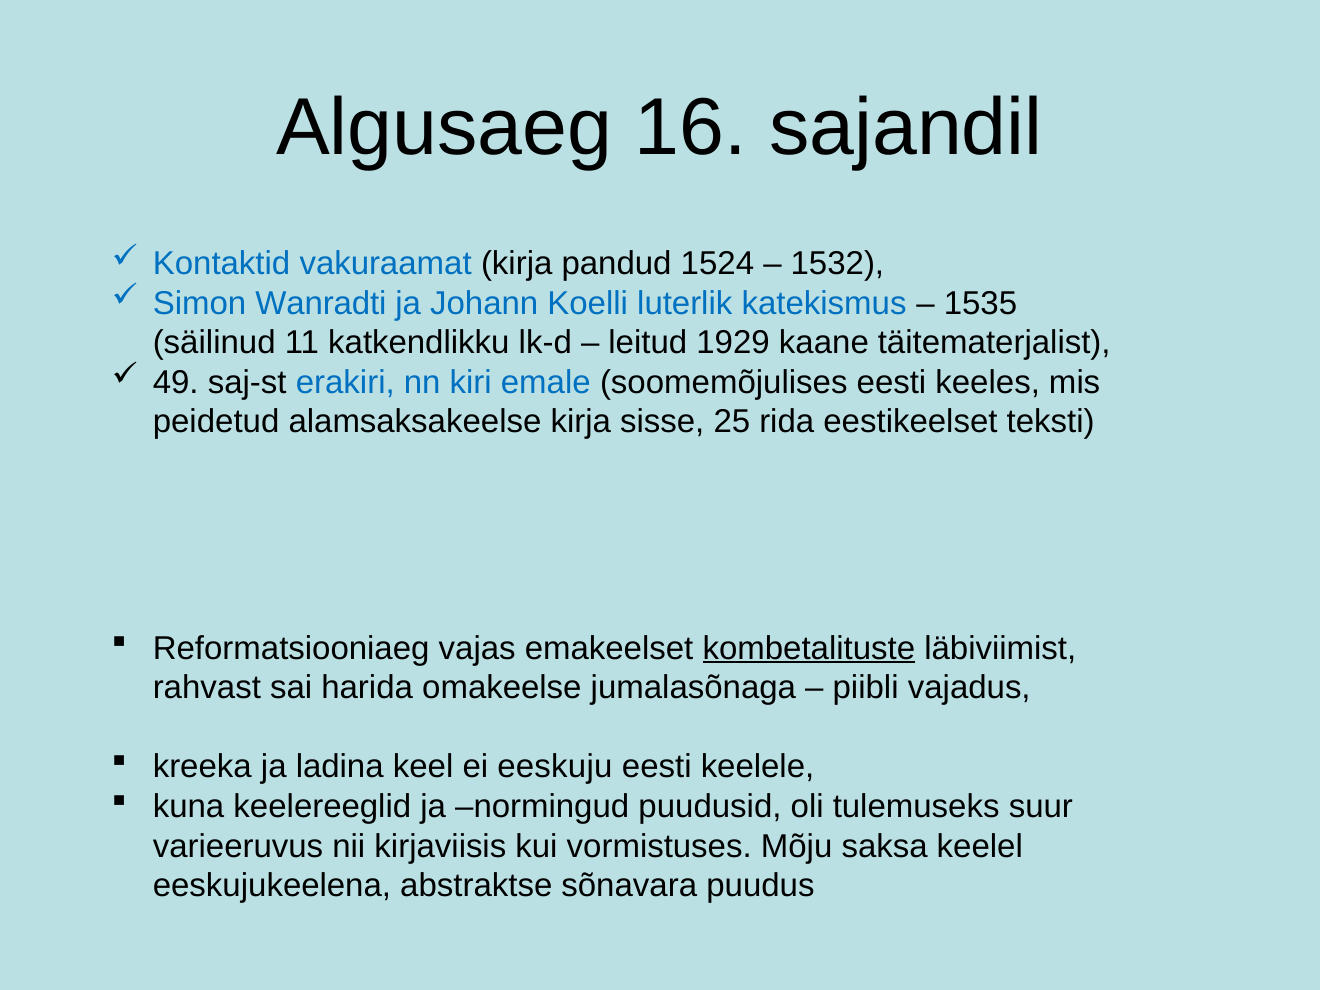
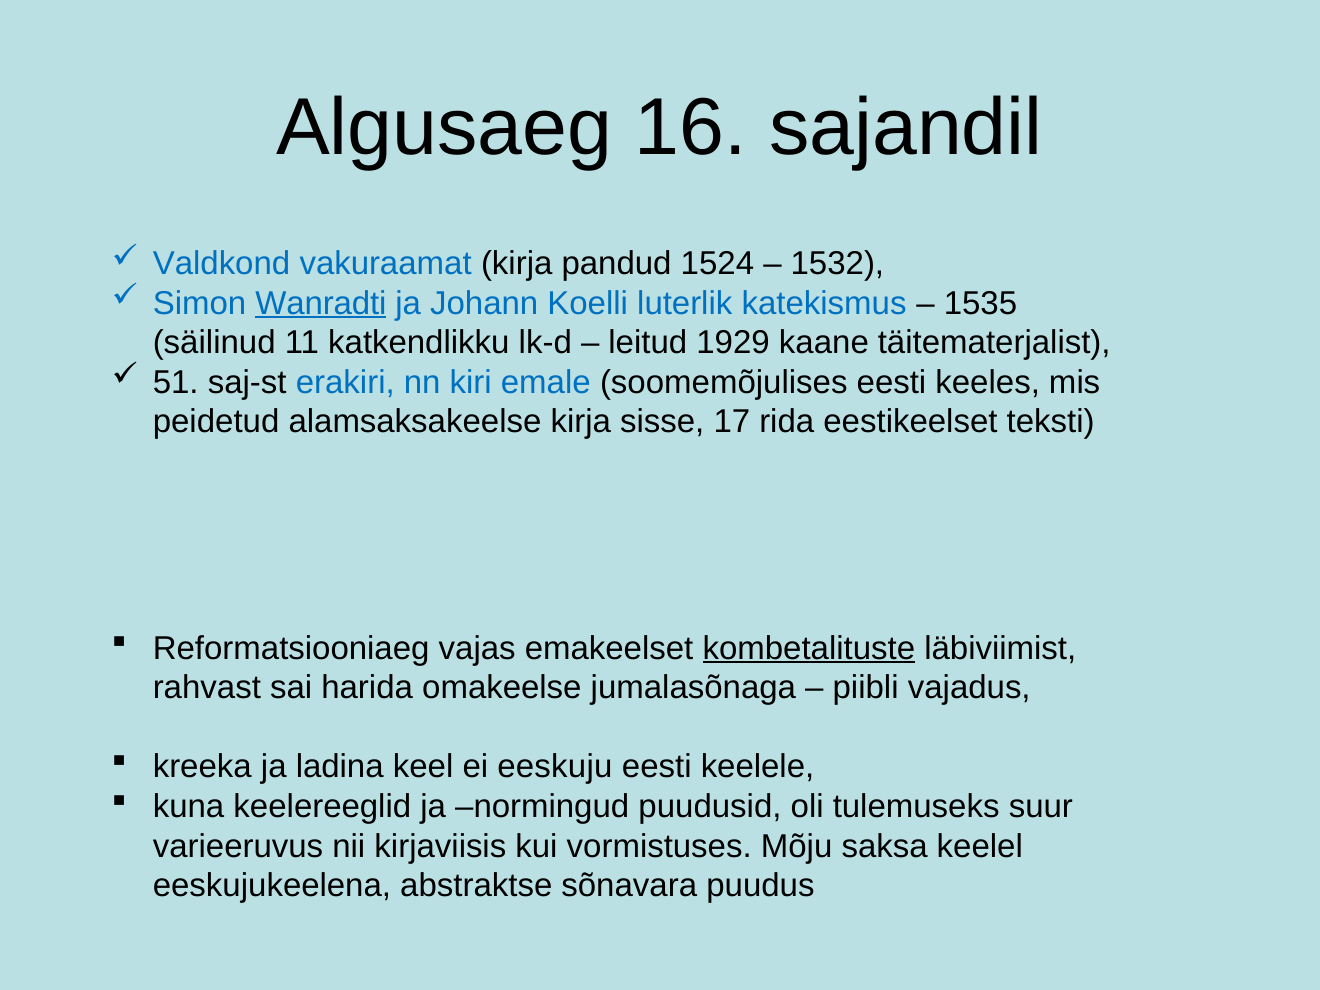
Kontaktid: Kontaktid -> Valdkond
Wanradti underline: none -> present
49: 49 -> 51
25: 25 -> 17
